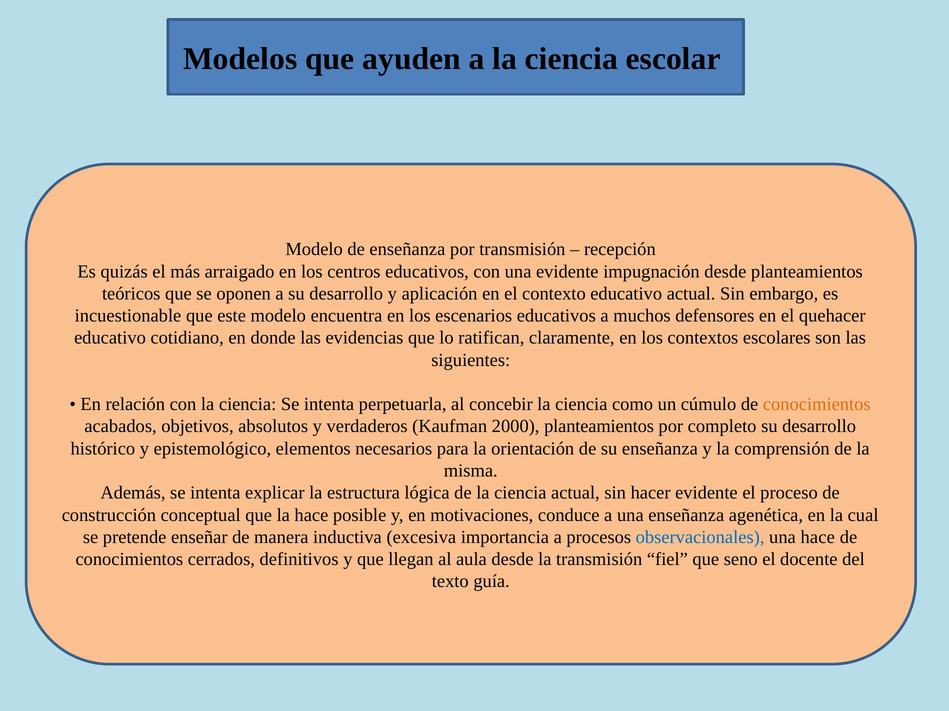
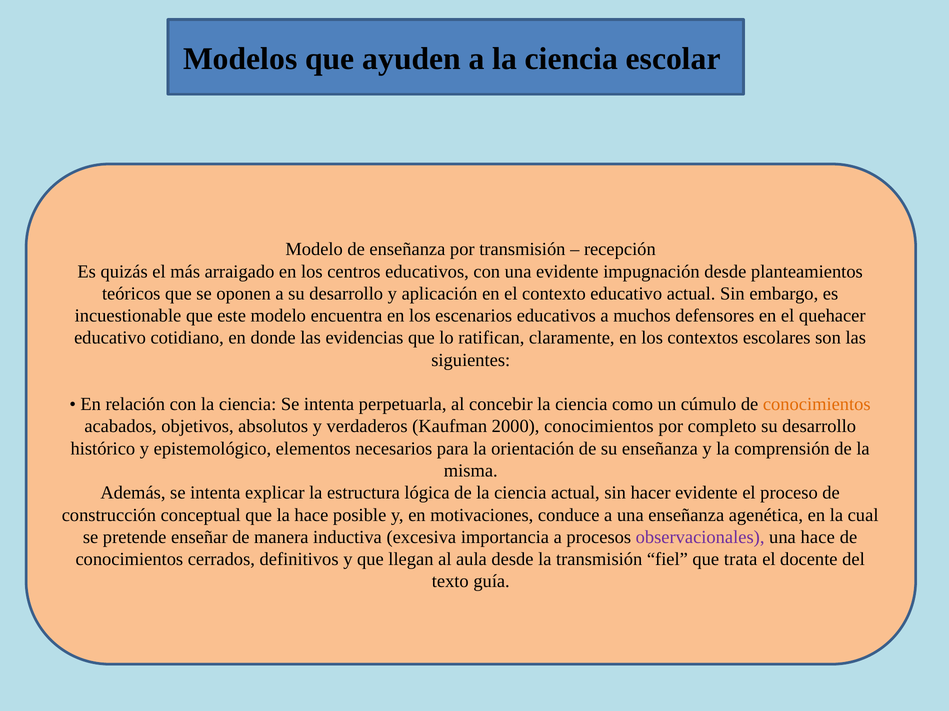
2000 planteamientos: planteamientos -> conocimientos
observacionales colour: blue -> purple
seno: seno -> trata
